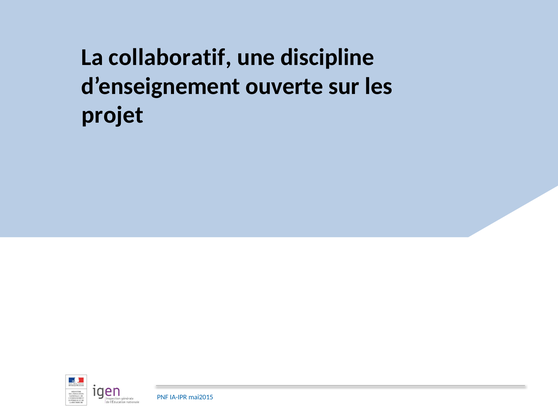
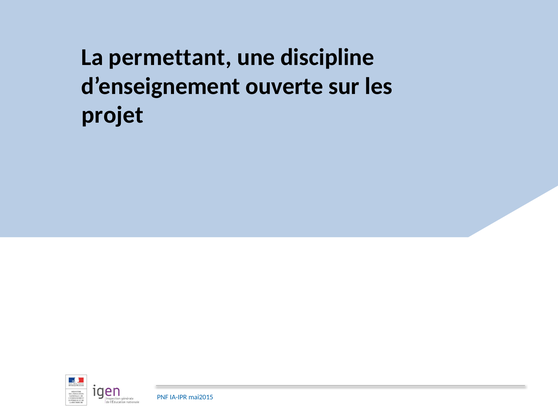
collaboratif: collaboratif -> permettant
